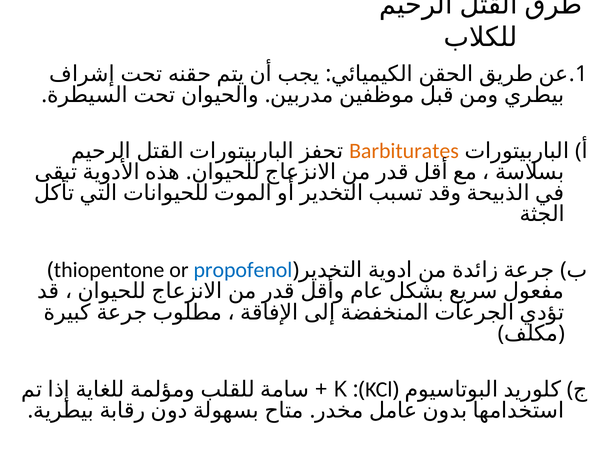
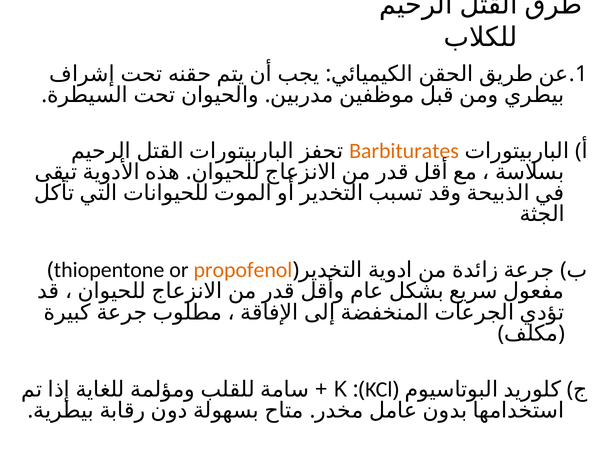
propofenol colour: blue -> orange
